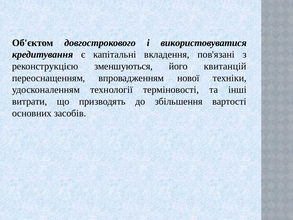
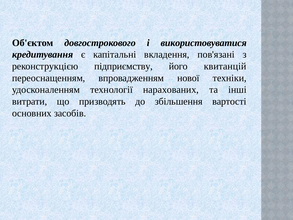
зменшуються: зменшуються -> підприємству
терміновості: терміновості -> нарахованих
